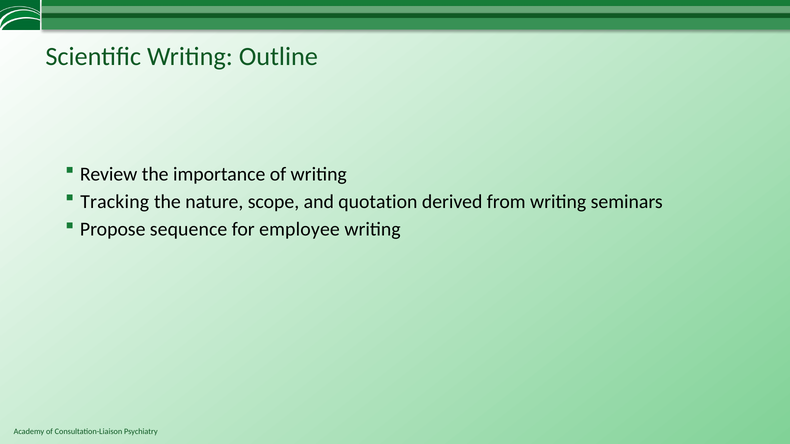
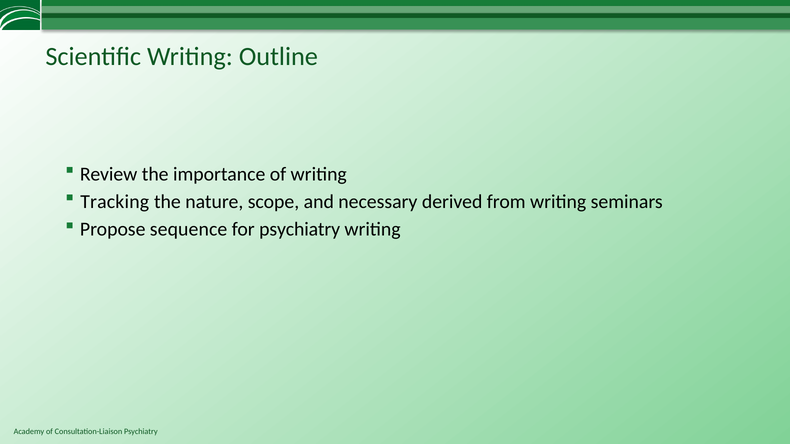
quotation: quotation -> necessary
for employee: employee -> psychiatry
